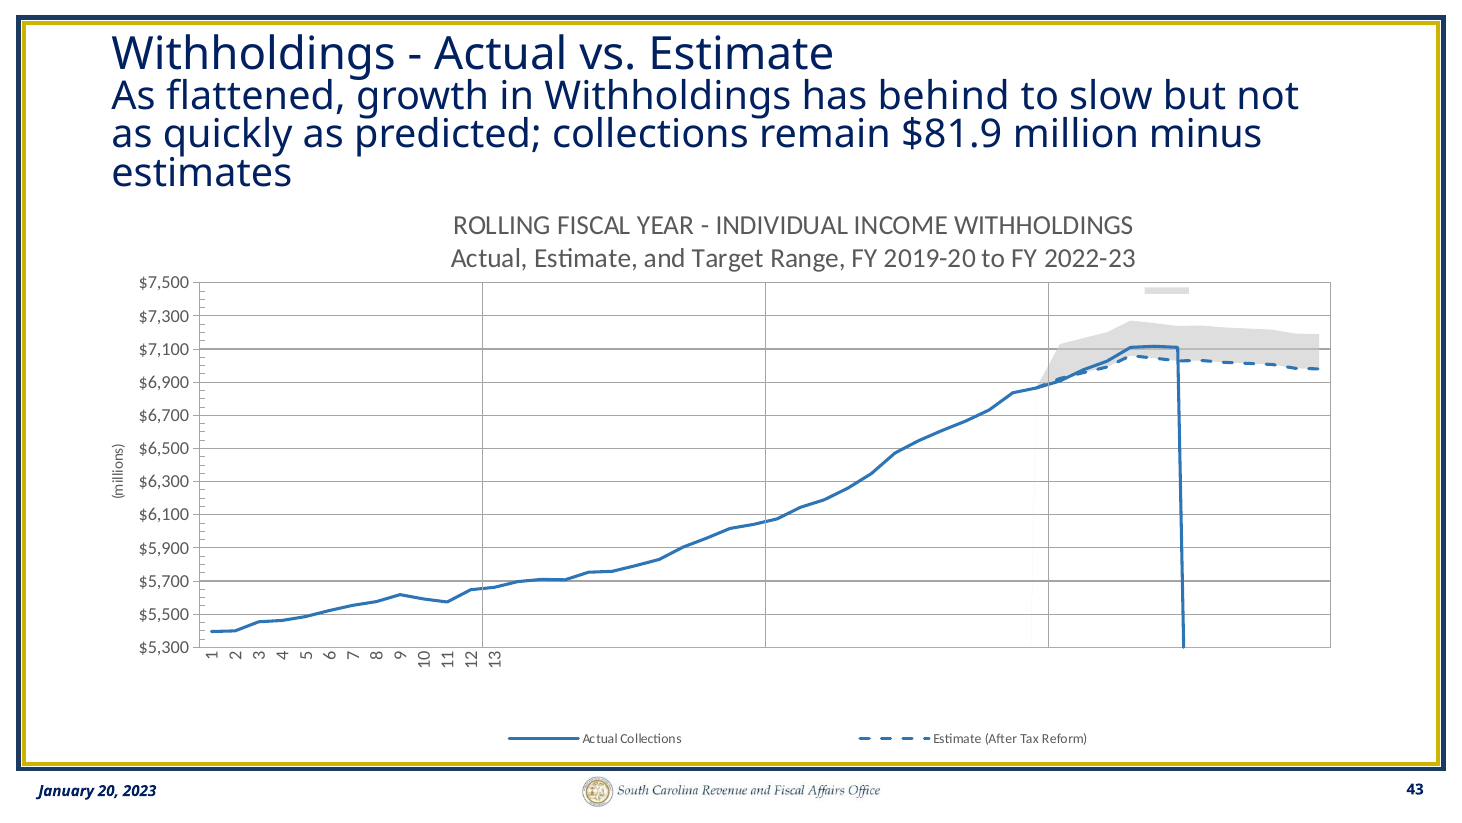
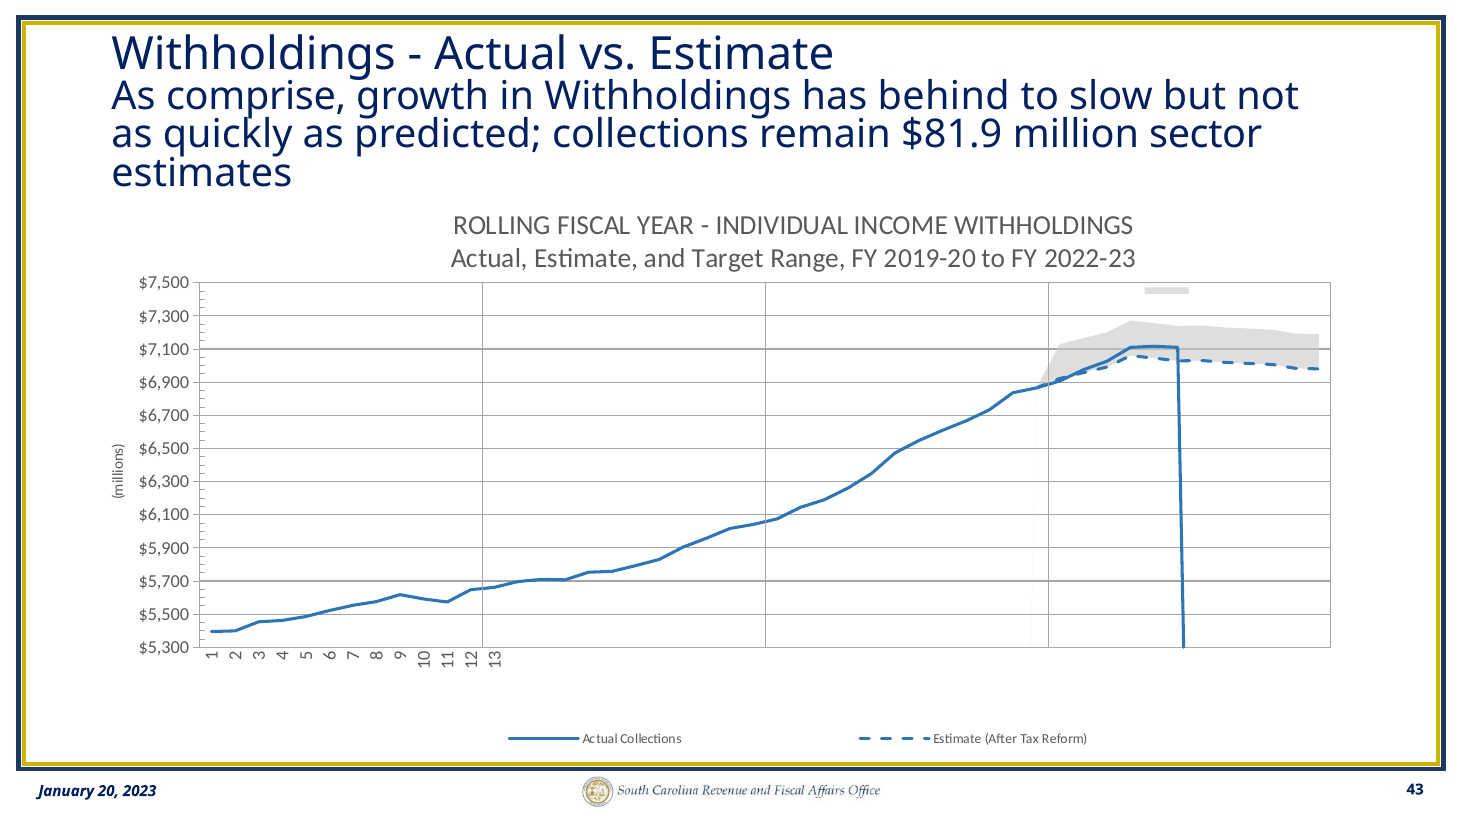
flattened: flattened -> comprise
minus: minus -> sector
